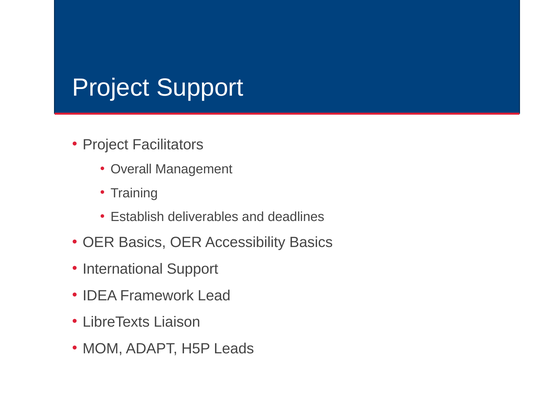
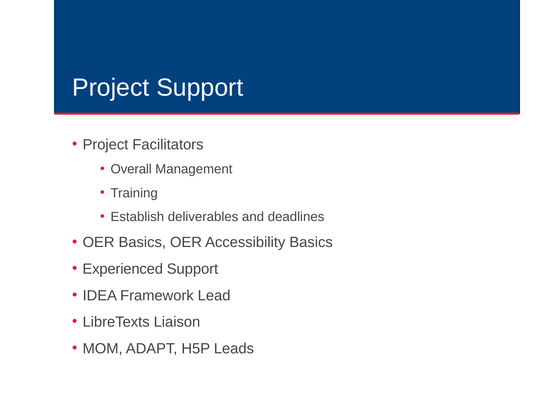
International: International -> Experienced
